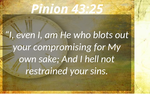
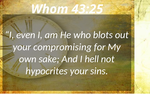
Pinion: Pinion -> Whom
restrained: restrained -> hypocrites
